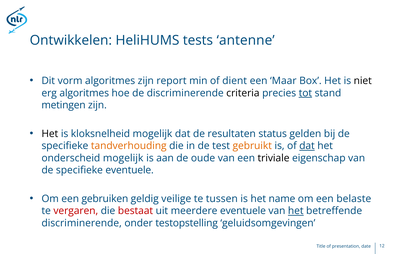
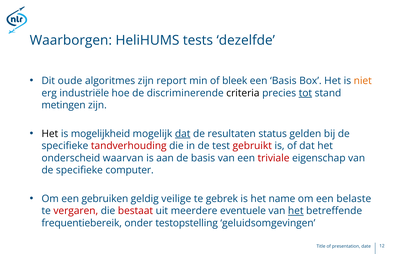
Ontwikkelen: Ontwikkelen -> Waarborgen
antenne: antenne -> dezelfde
vorm: vorm -> oude
dient: dient -> bleek
een Maar: Maar -> Basis
niet colour: black -> orange
erg algoritmes: algoritmes -> industriële
kloksnelheid: kloksnelheid -> mogelijkheid
dat at (183, 134) underline: none -> present
tandverhouding colour: orange -> red
gebruikt colour: orange -> red
dat at (307, 146) underline: present -> none
onderscheid mogelijk: mogelijk -> waarvan
de oude: oude -> basis
triviale colour: black -> red
specifieke eventuele: eventuele -> computer
tussen: tussen -> gebrek
discriminerende at (82, 223): discriminerende -> frequentiebereik
